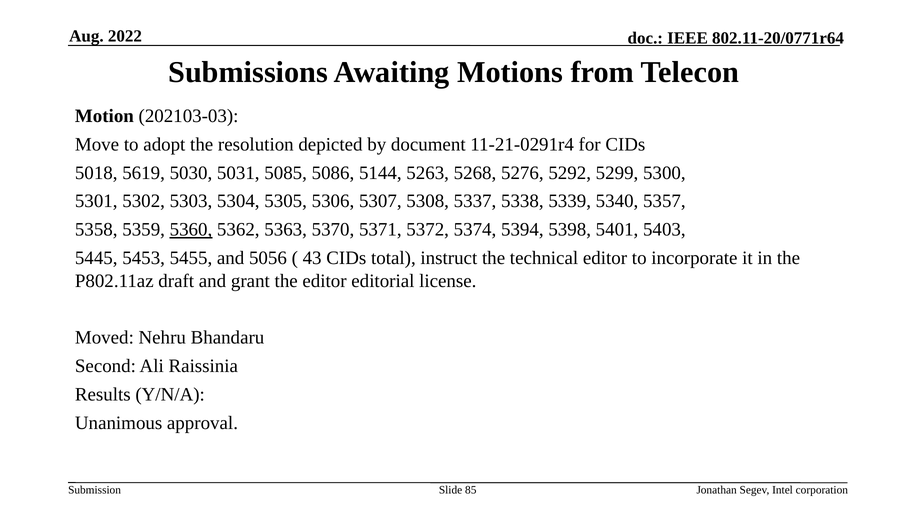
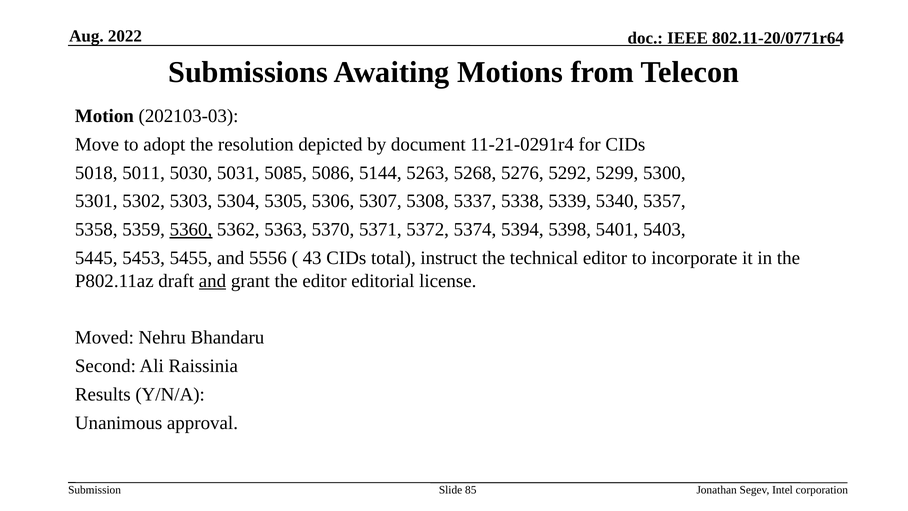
5619: 5619 -> 5011
5056: 5056 -> 5556
and at (213, 281) underline: none -> present
